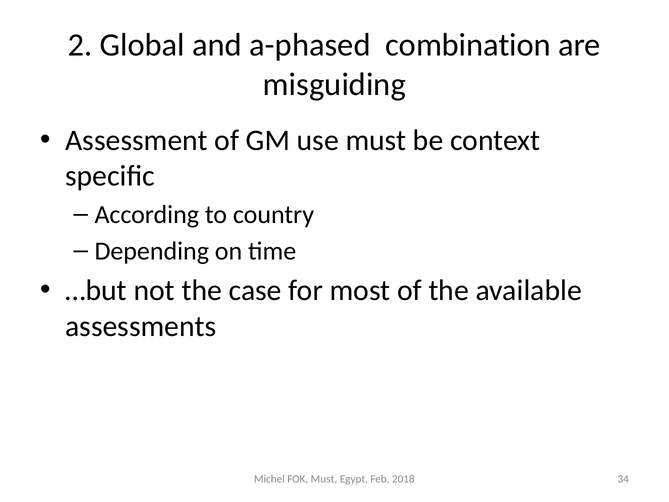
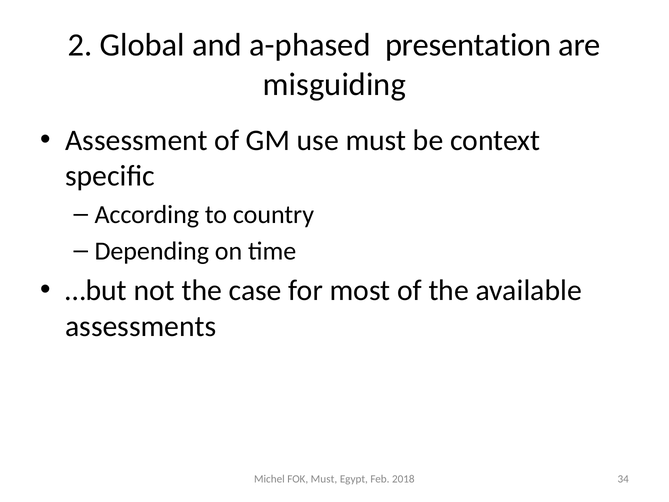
combination: combination -> presentation
